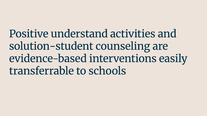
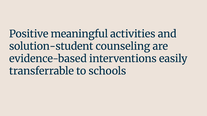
understand: understand -> meaningful
